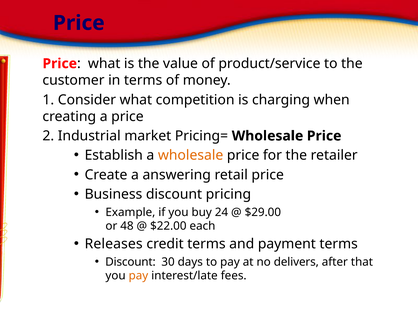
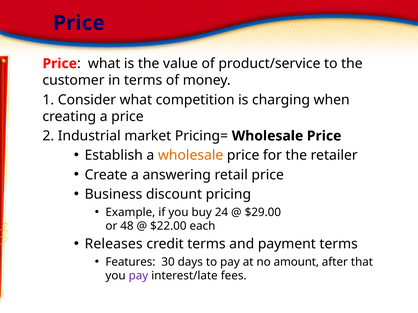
Discount at (130, 262): Discount -> Features
delivers: delivers -> amount
pay at (138, 276) colour: orange -> purple
